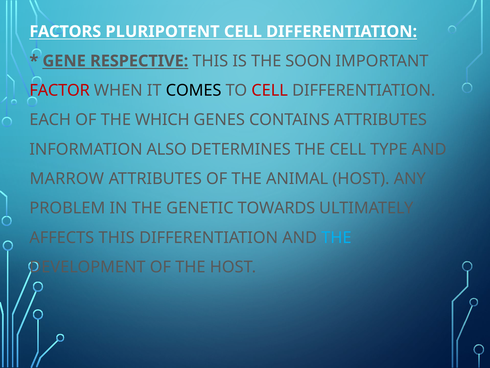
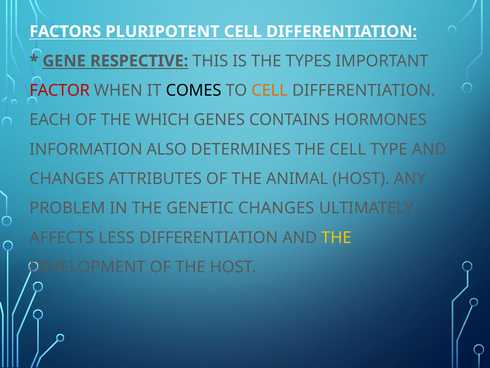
SOON: SOON -> TYPES
CELL at (270, 90) colour: red -> orange
CONTAINS ATTRIBUTES: ATTRIBUTES -> HORMONES
MARROW at (67, 179): MARROW -> CHANGES
GENETIC TOWARDS: TOWARDS -> CHANGES
AFFECTS THIS: THIS -> LESS
THE at (336, 237) colour: light blue -> yellow
